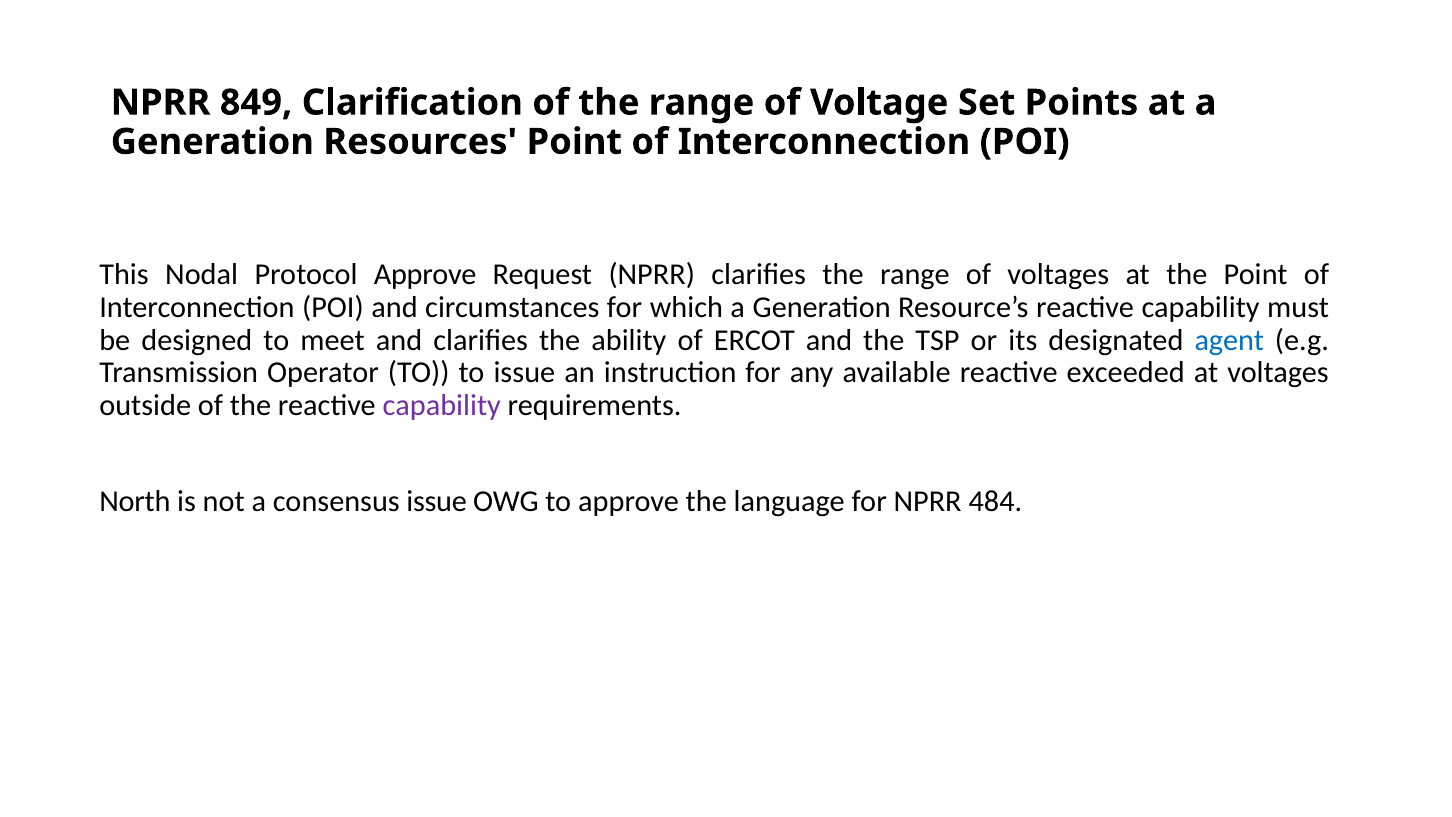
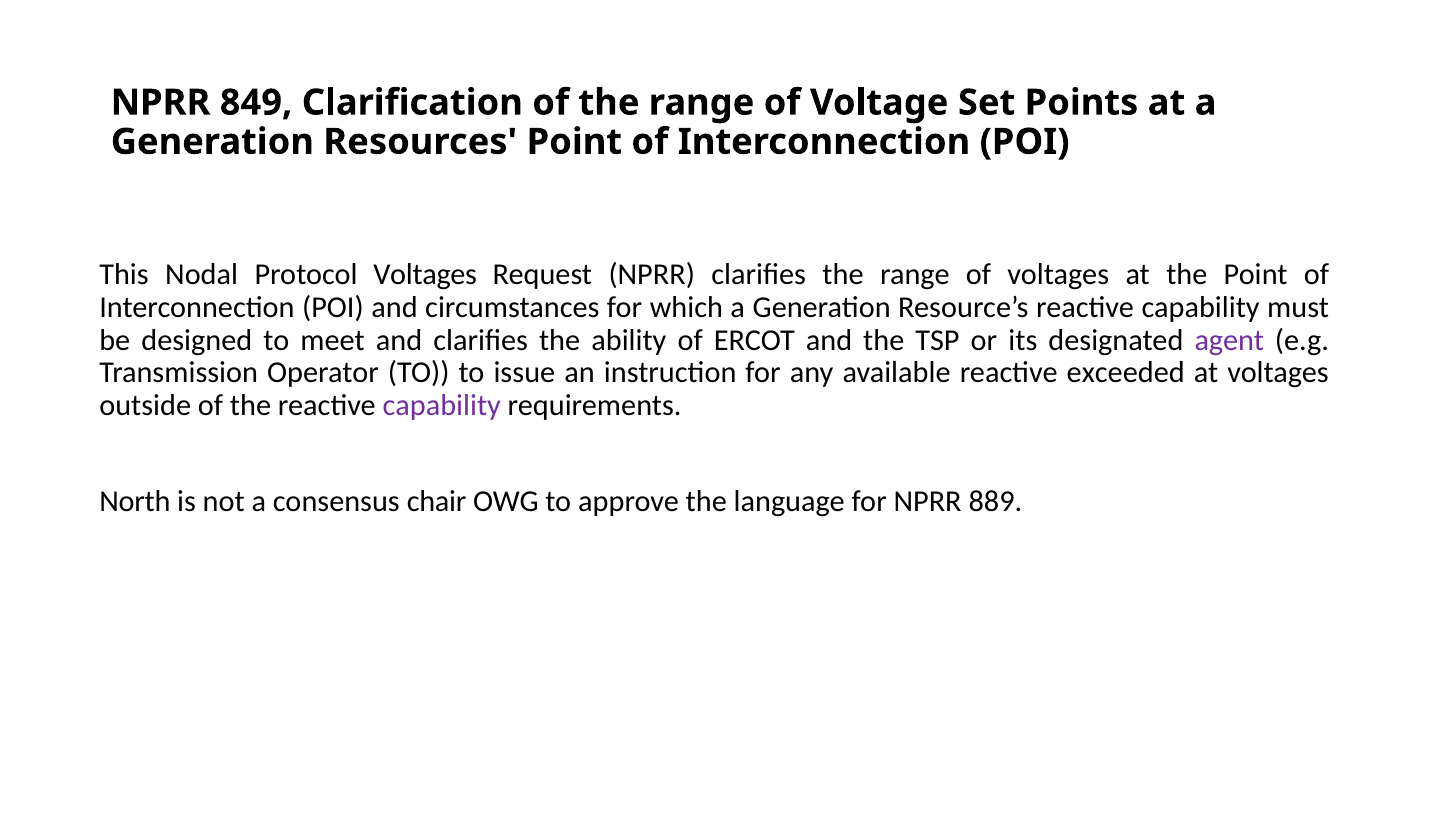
Protocol Approve: Approve -> Voltages
agent colour: blue -> purple
consensus issue: issue -> chair
484: 484 -> 889
